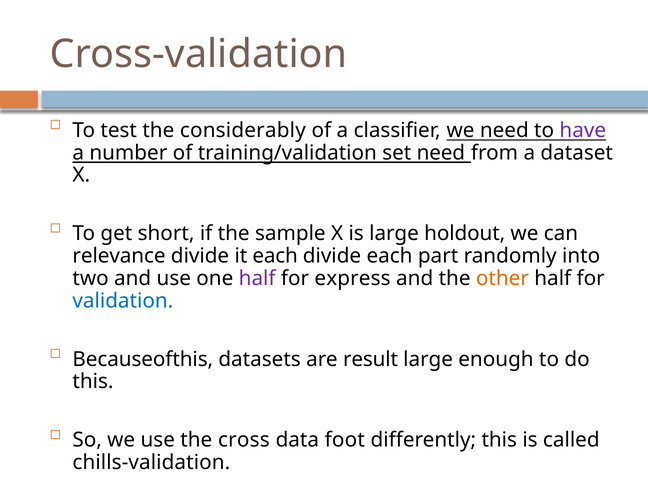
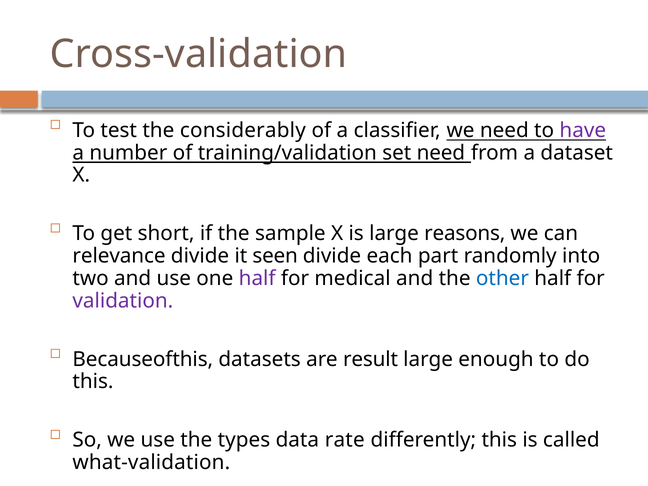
holdout: holdout -> reasons
it each: each -> seen
express: express -> medical
other colour: orange -> blue
validation colour: blue -> purple
cross: cross -> types
foot: foot -> rate
chills-validation: chills-validation -> what-validation
